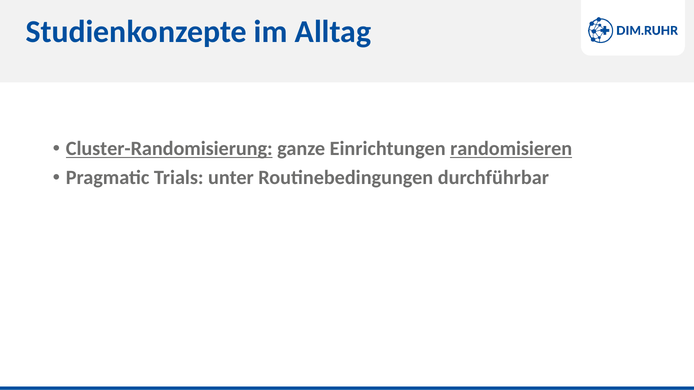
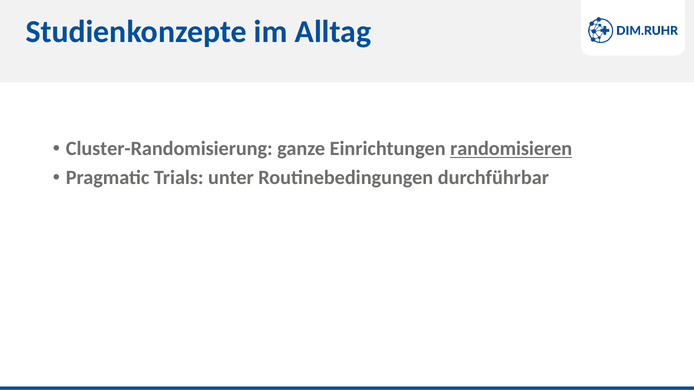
Cluster-Randomisierung underline: present -> none
